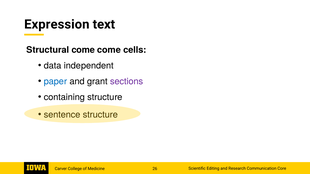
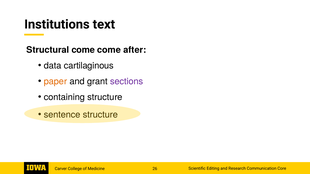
Expression: Expression -> Institutions
cells: cells -> after
independent: independent -> cartilaginous
paper colour: blue -> orange
